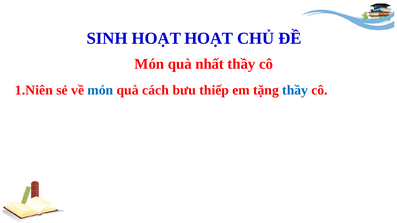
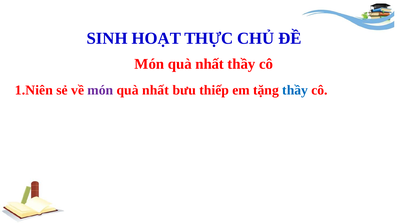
HOẠT HOẠT: HOẠT -> THỰC
món at (100, 90) colour: blue -> purple
cách at (156, 90): cách -> nhất
